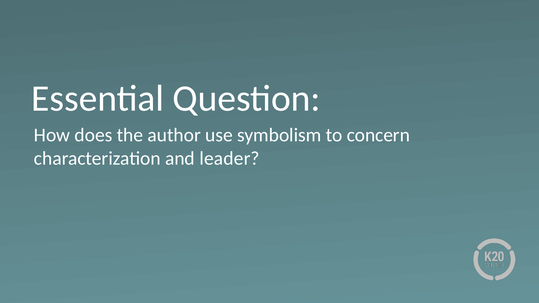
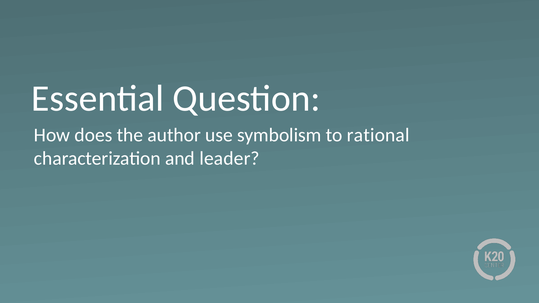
concern: concern -> rational
